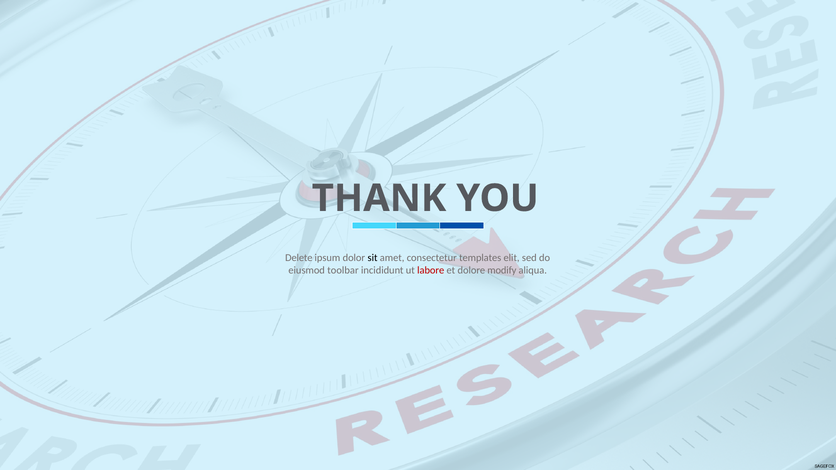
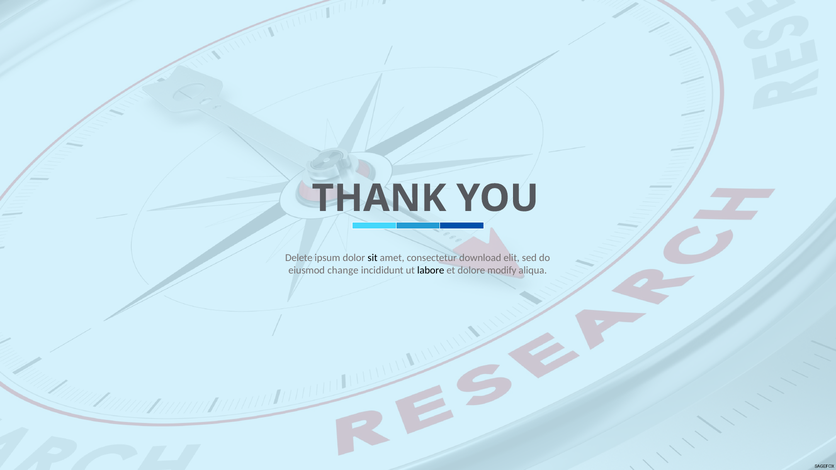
templates: templates -> download
toolbar: toolbar -> change
labore colour: red -> black
